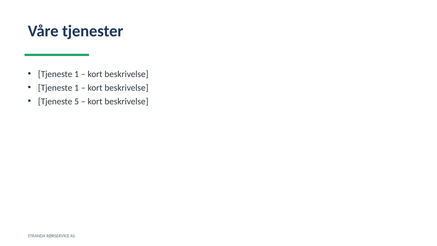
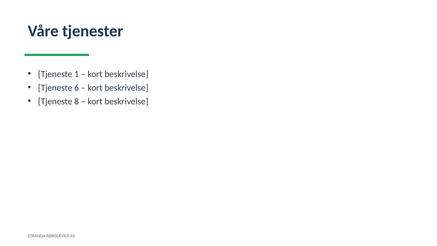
1 at (77, 88): 1 -> 6
5: 5 -> 8
